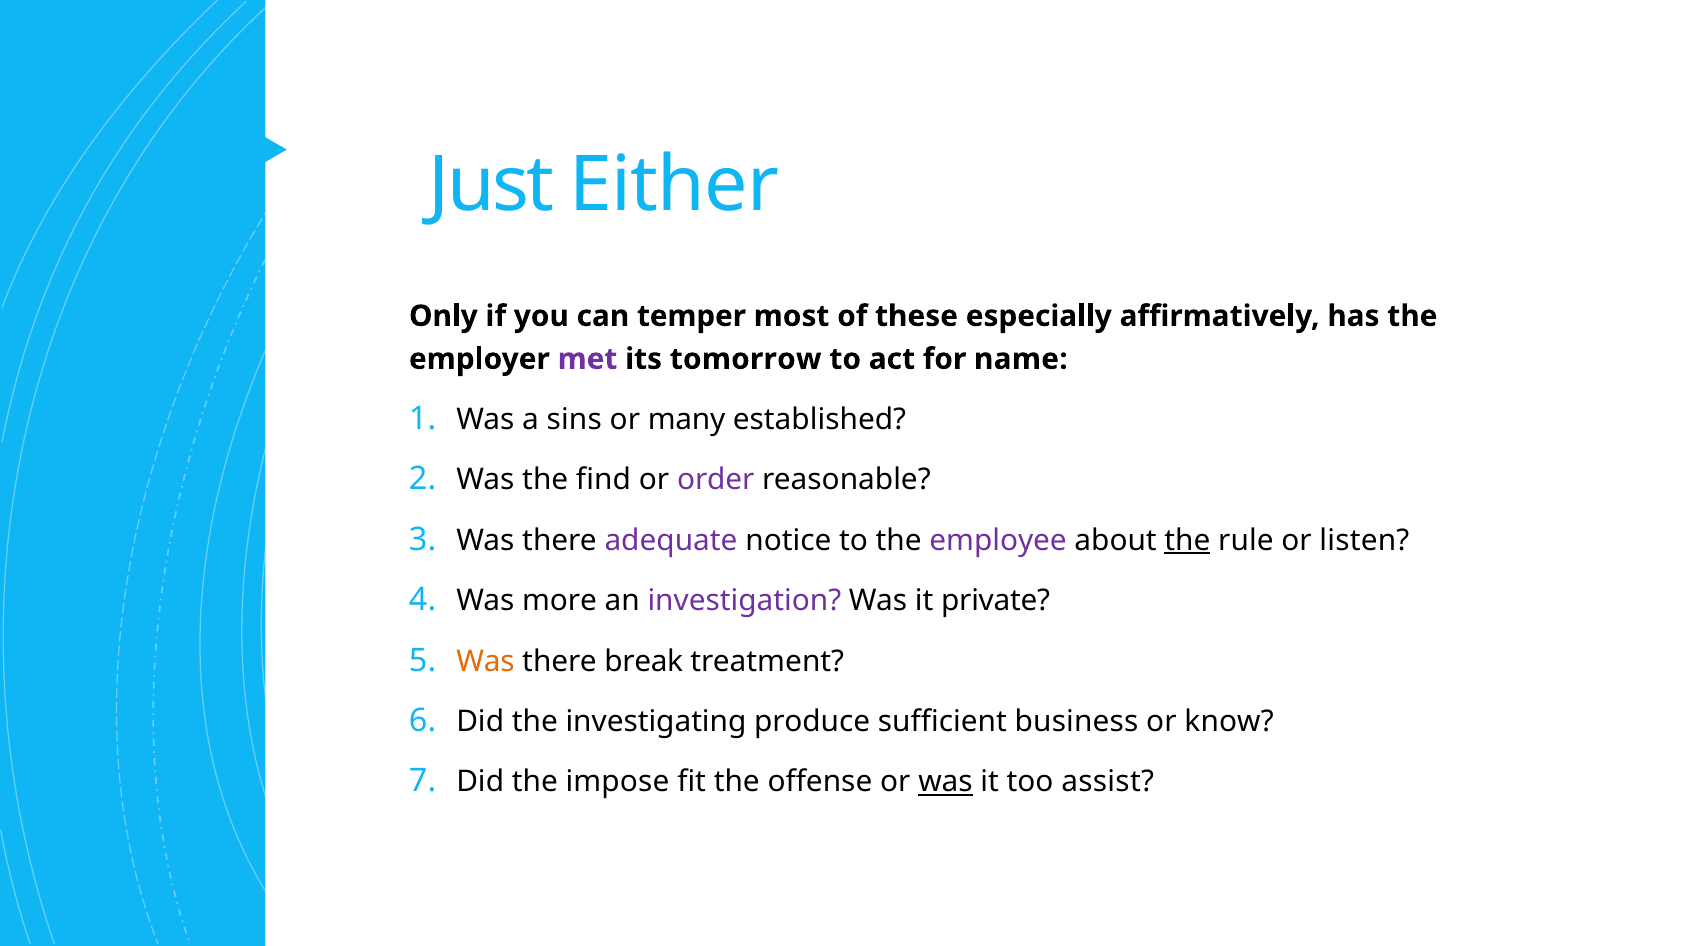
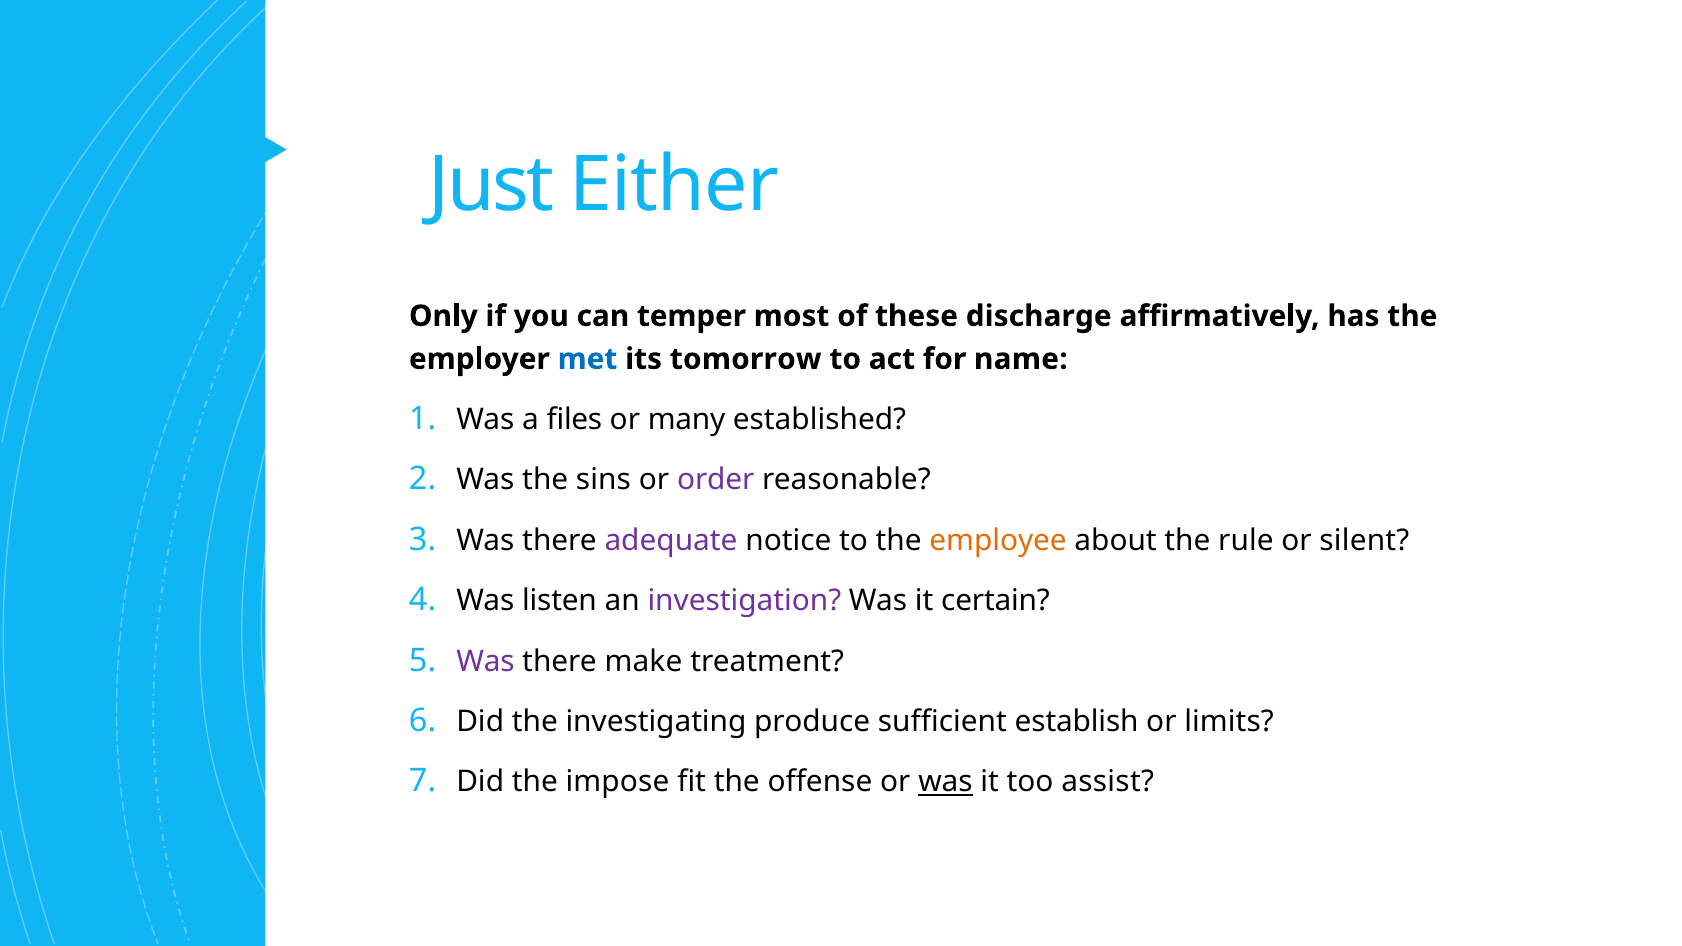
especially: especially -> discharge
met colour: purple -> blue
sins: sins -> files
find: find -> sins
employee colour: purple -> orange
the at (1187, 540) underline: present -> none
listen: listen -> silent
more: more -> listen
private: private -> certain
Was at (485, 661) colour: orange -> purple
break: break -> make
business: business -> establish
know: know -> limits
